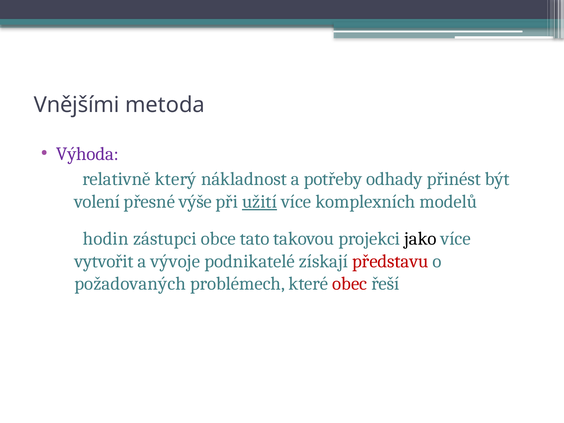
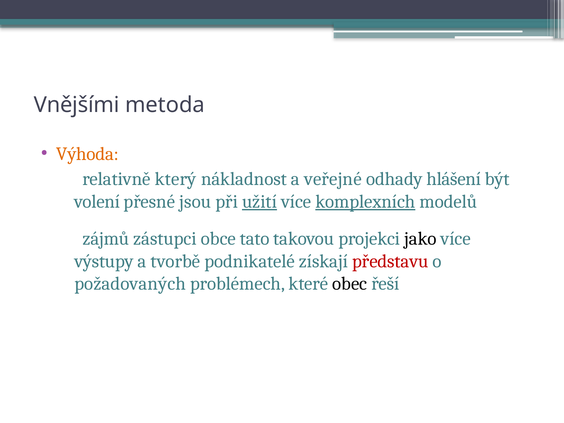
Výhoda colour: purple -> orange
potřeby: potřeby -> veřejné
přinést: přinést -> hlášení
výše: výše -> jsou
komplexních underline: none -> present
hodin: hodin -> zájmů
vytvořit: vytvořit -> výstupy
vývoje: vývoje -> tvorbě
obec colour: red -> black
